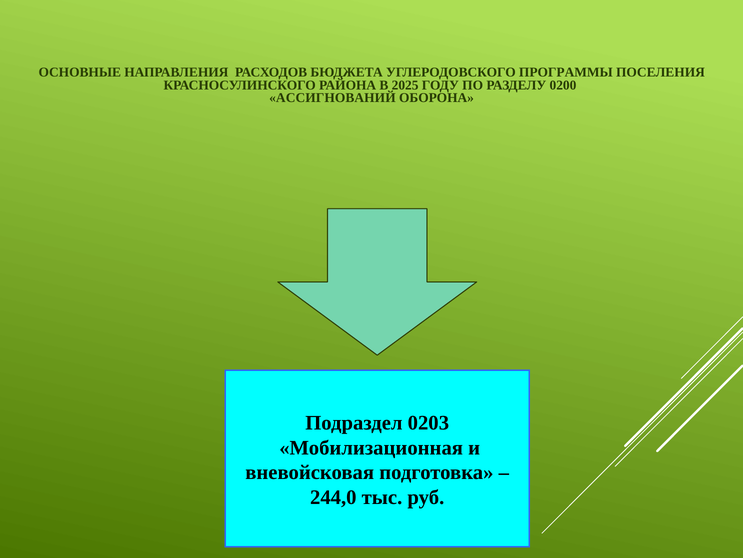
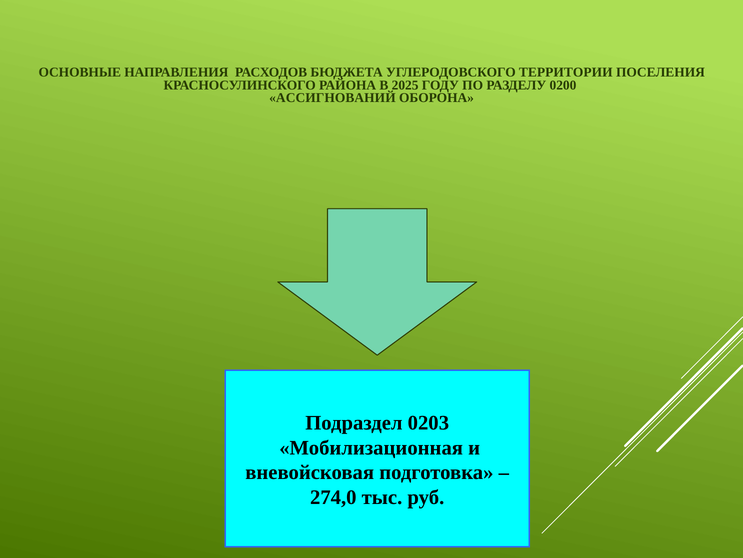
ПРОГРАММЫ: ПРОГРАММЫ -> ТЕРРИТОРИИ
244,0: 244,0 -> 274,0
